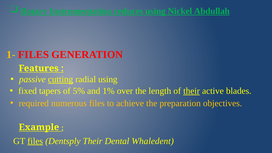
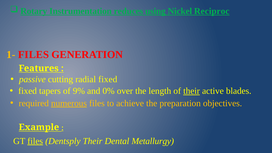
Abdullah: Abdullah -> Reciproc
cutting underline: present -> none
radial using: using -> fixed
5%: 5% -> 9%
1%: 1% -> 0%
numerous underline: none -> present
Whaledent: Whaledent -> Metallurgy
